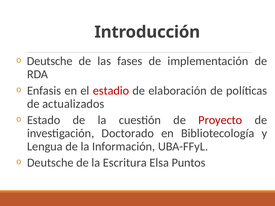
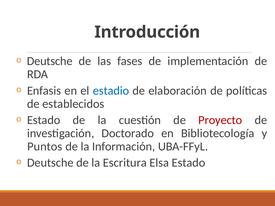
estadio colour: red -> blue
actualizados: actualizados -> establecidos
Lengua: Lengua -> Puntos
Elsa Puntos: Puntos -> Estado
